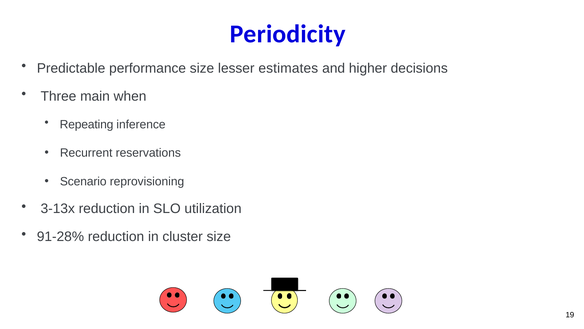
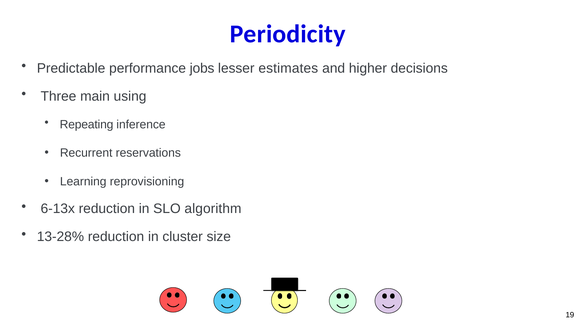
performance size: size -> jobs
when: when -> using
Scenario: Scenario -> Learning
3-13x: 3-13x -> 6-13x
utilization: utilization -> algorithm
91-28%: 91-28% -> 13-28%
